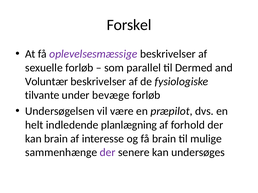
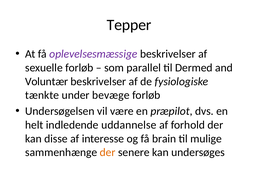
Forskel: Forskel -> Tepper
tilvante: tilvante -> tænkte
planlægning: planlægning -> uddannelse
kan brain: brain -> disse
der at (108, 153) colour: purple -> orange
